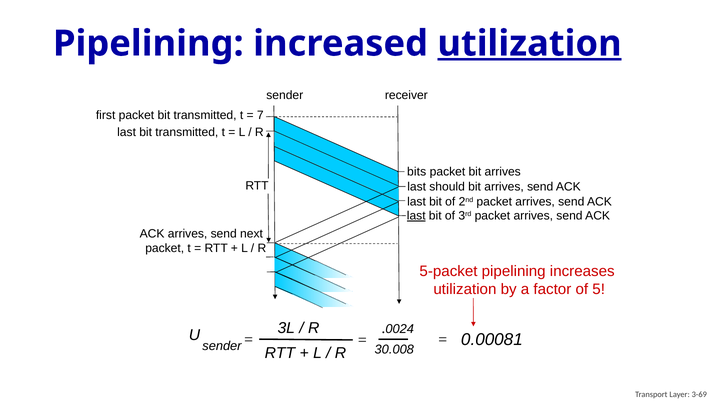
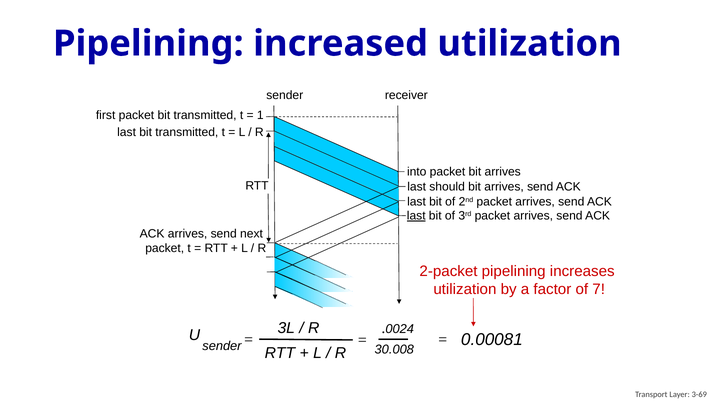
utilization at (530, 44) underline: present -> none
7: 7 -> 1
bits: bits -> into
5-packet: 5-packet -> 2-packet
5: 5 -> 7
